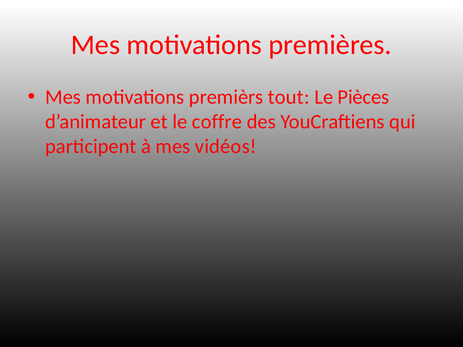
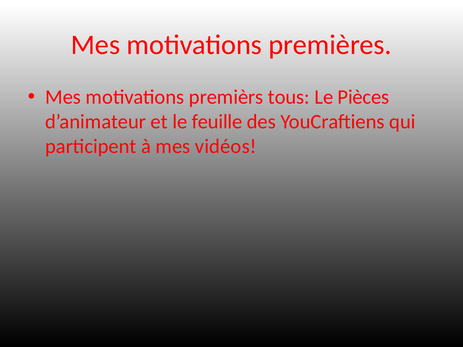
tout: tout -> tous
coffre: coffre -> feuille
